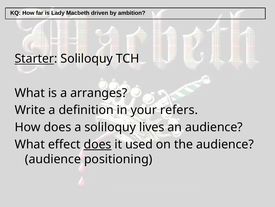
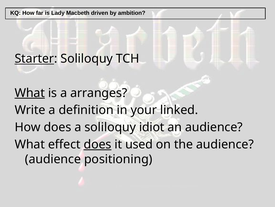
What at (30, 93) underline: none -> present
refers: refers -> linked
lives: lives -> idiot
